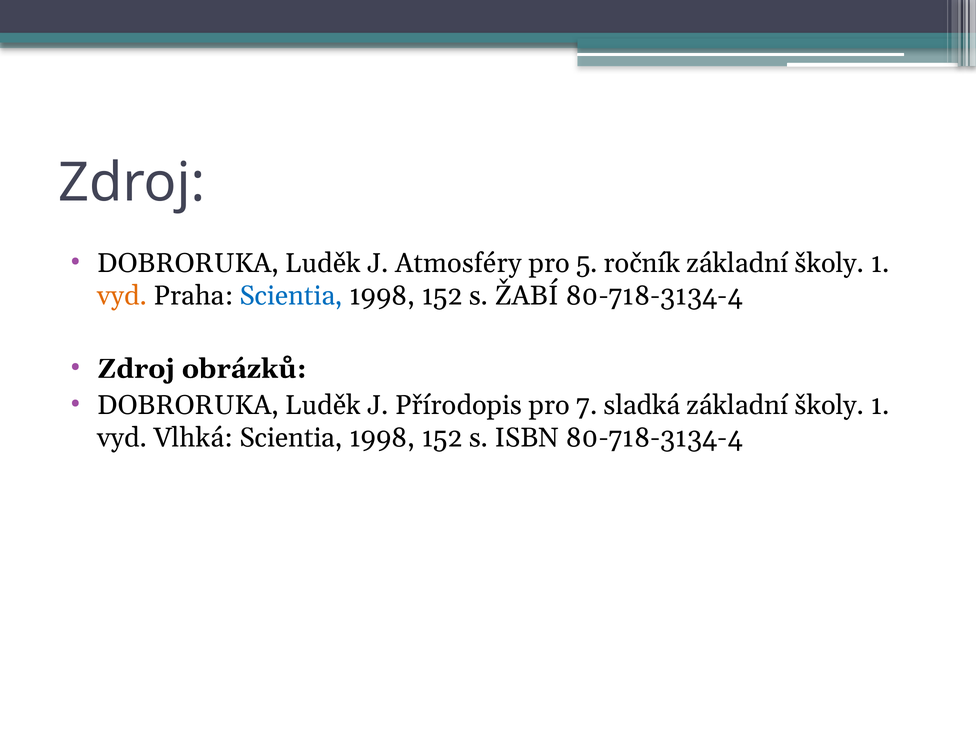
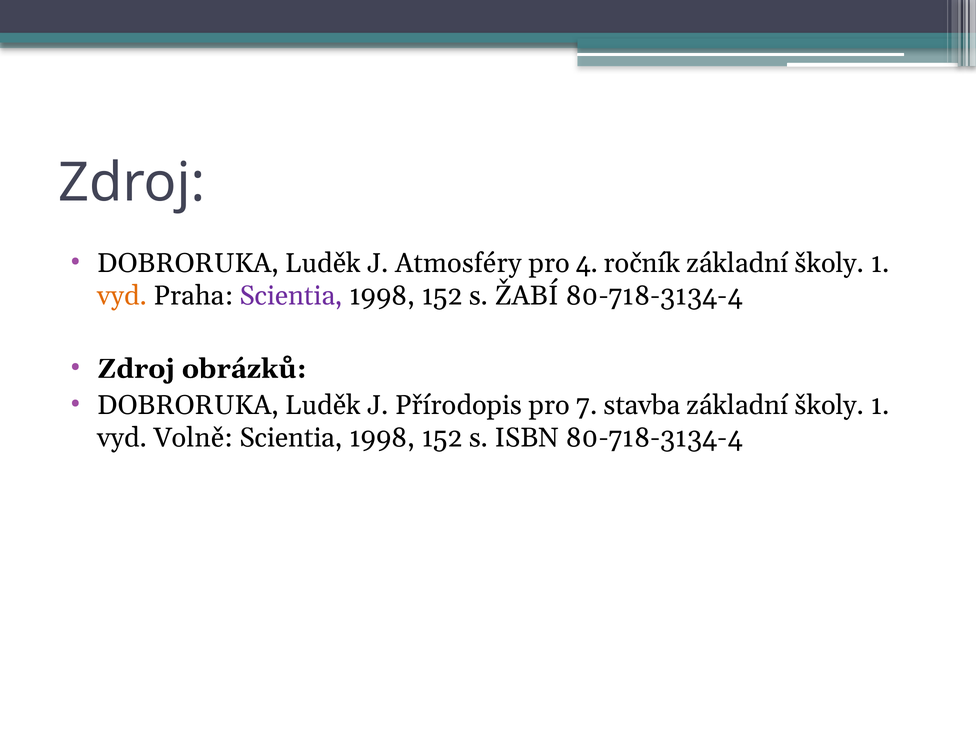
5: 5 -> 4
Scientia at (291, 296) colour: blue -> purple
sladká: sladká -> stavba
Vlhká: Vlhká -> Volně
